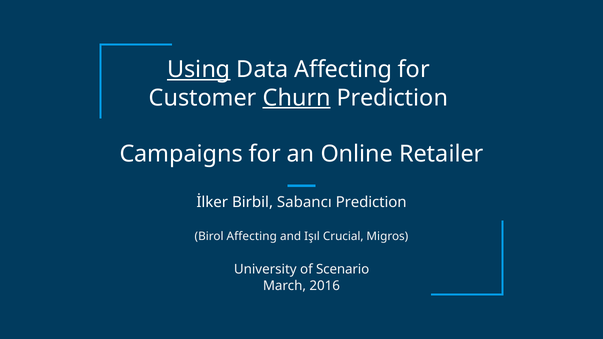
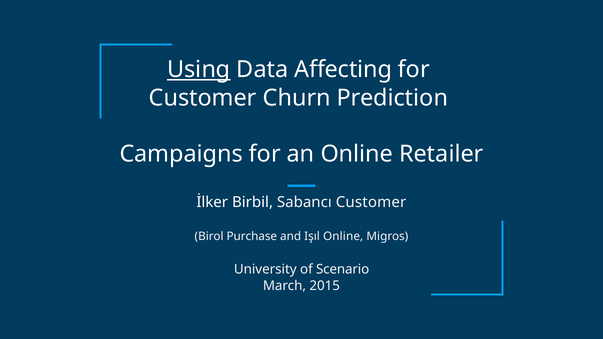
Churn underline: present -> none
Sabancı Prediction: Prediction -> Customer
Birol Affecting: Affecting -> Purchase
Işıl Crucial: Crucial -> Online
2016: 2016 -> 2015
